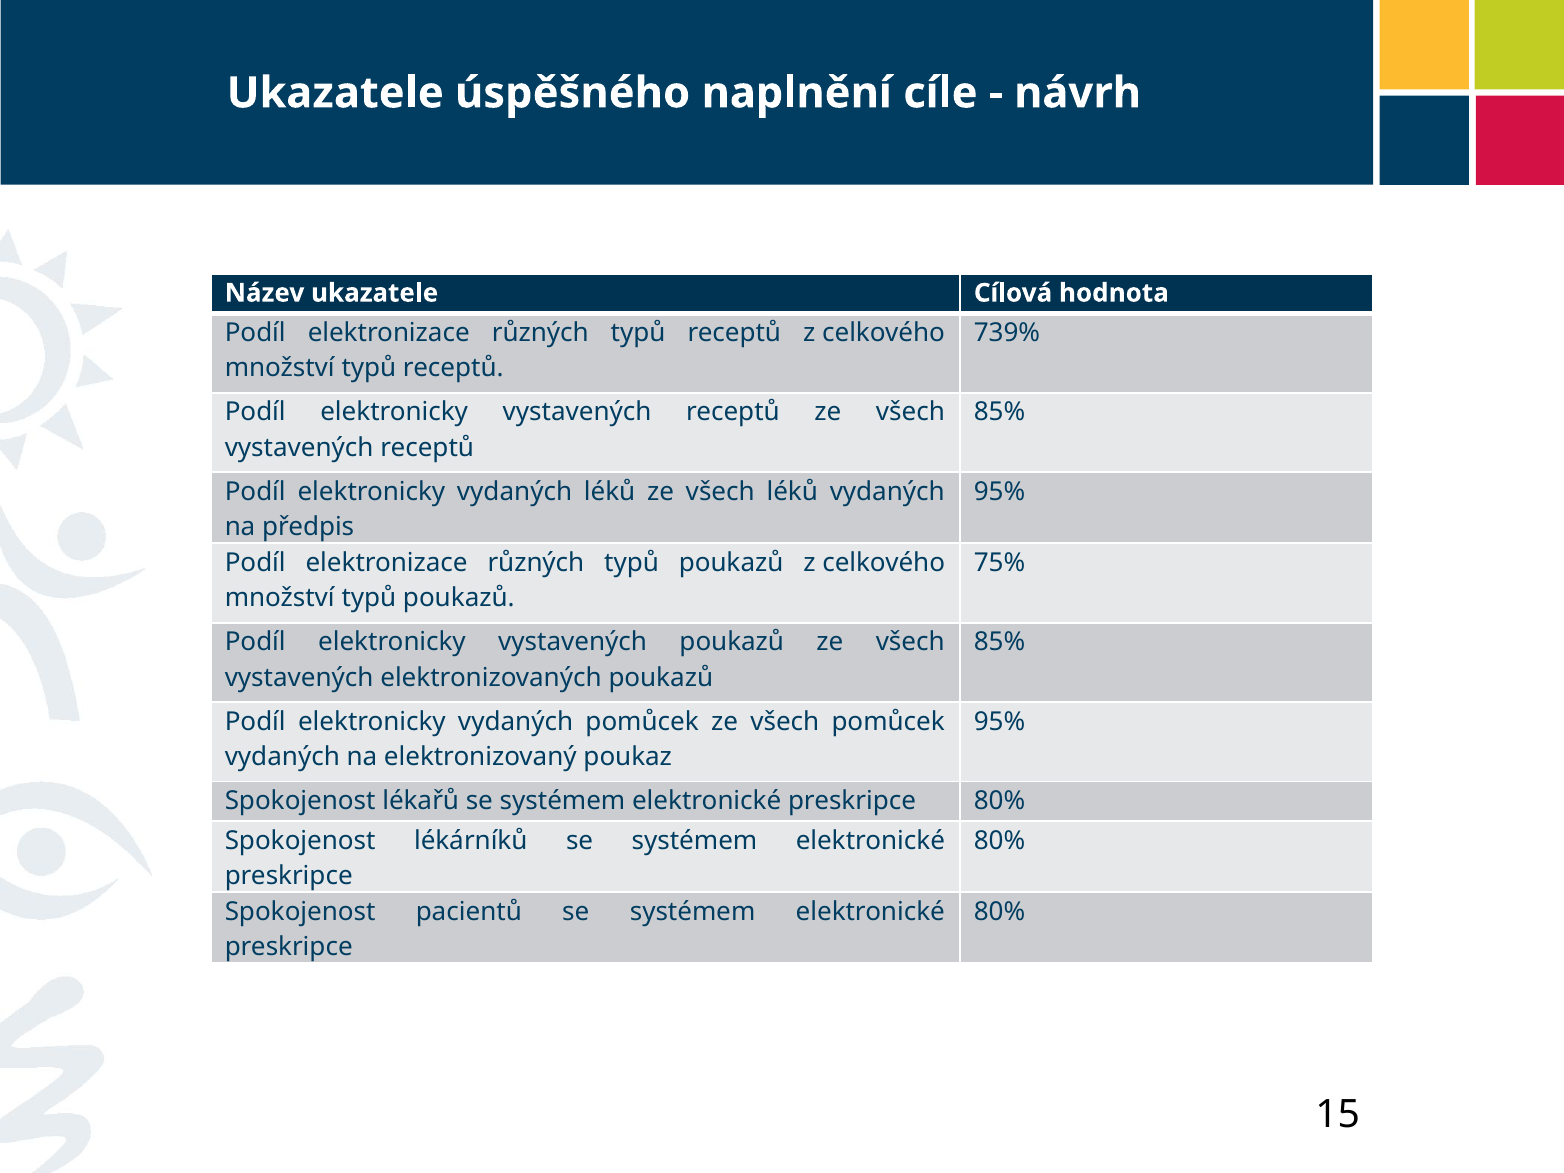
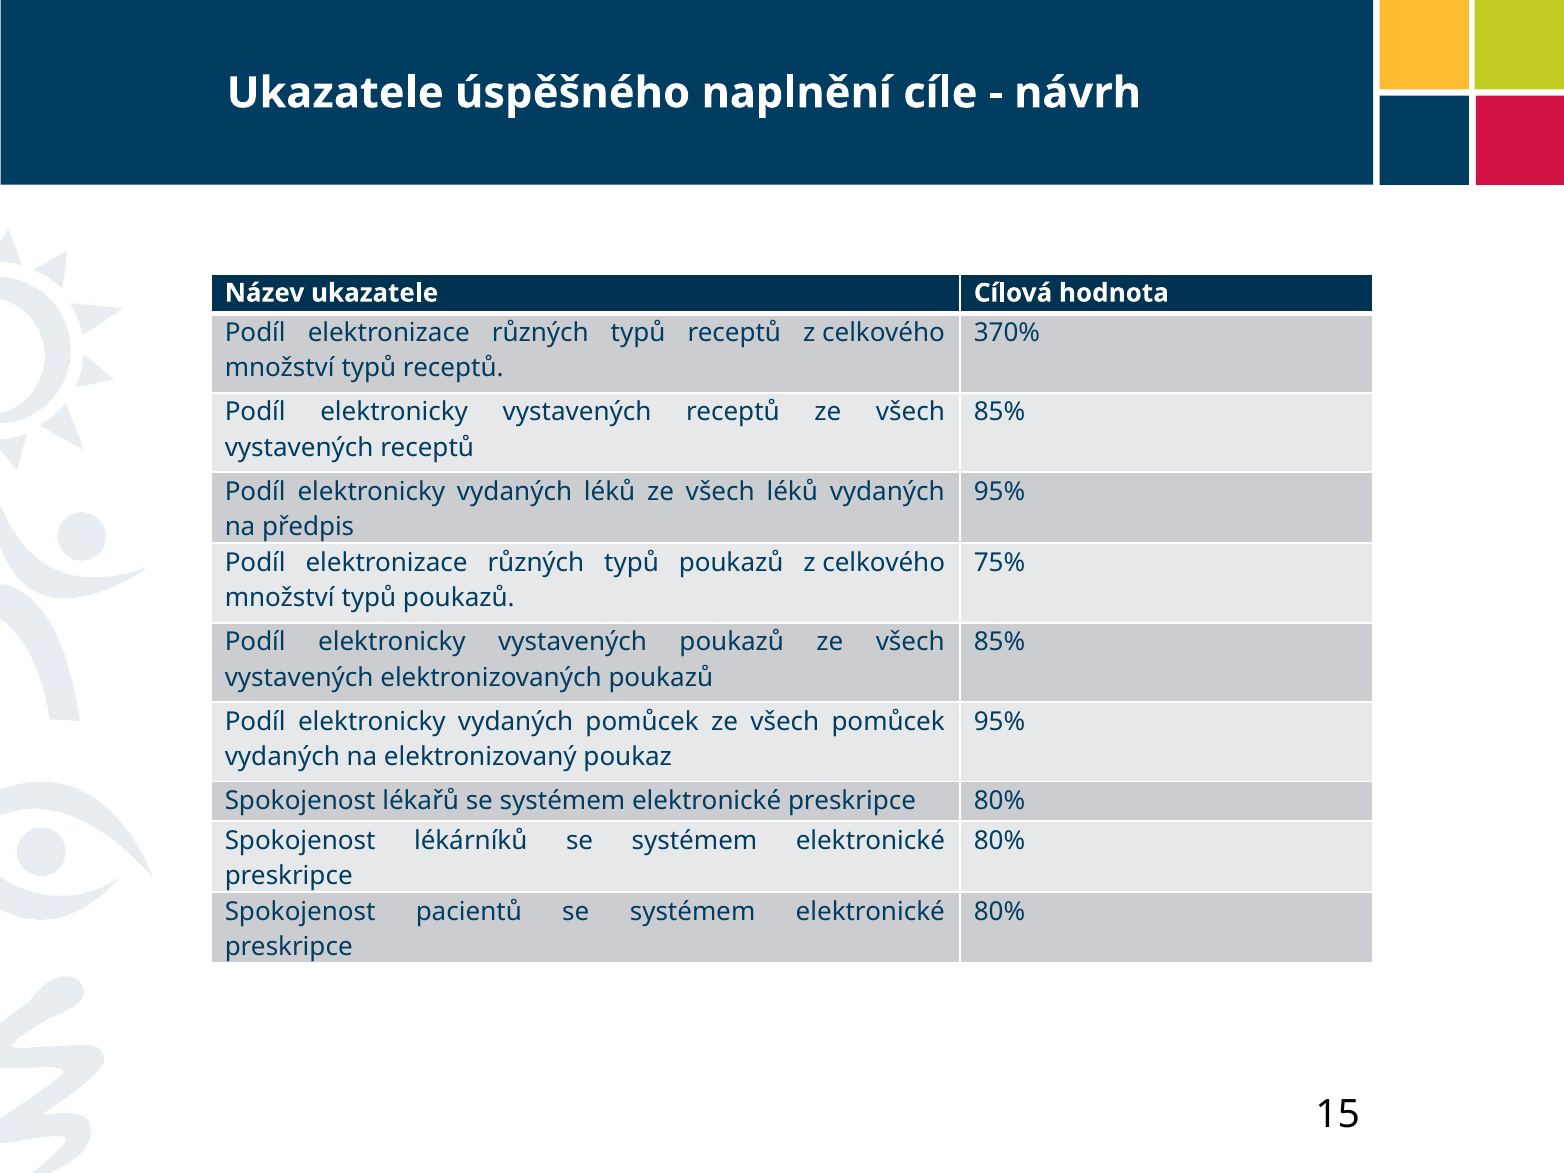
739%: 739% -> 370%
